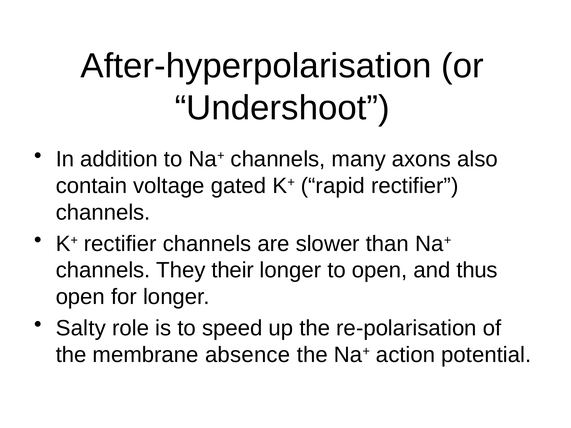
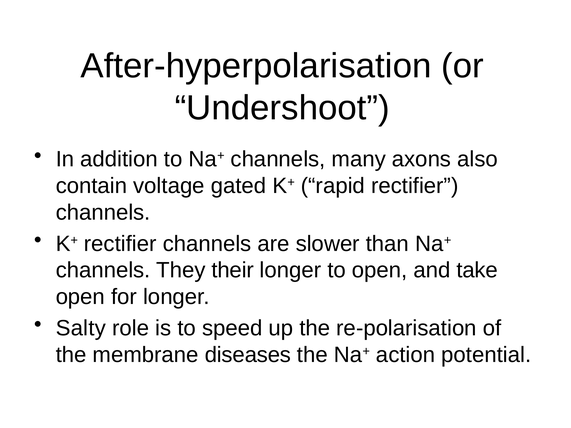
thus: thus -> take
absence: absence -> diseases
